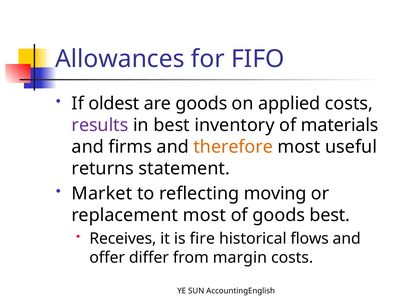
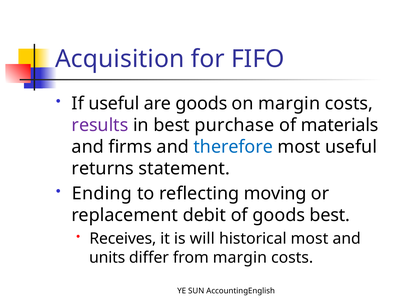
Allowances: Allowances -> Acquisition
If oldest: oldest -> useful
on applied: applied -> margin
inventory: inventory -> purchase
therefore colour: orange -> blue
Market: Market -> Ending
replacement most: most -> debit
fire: fire -> will
historical flows: flows -> most
offer: offer -> units
